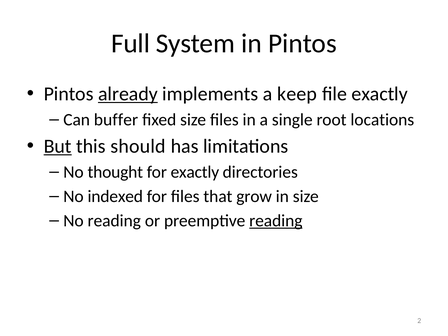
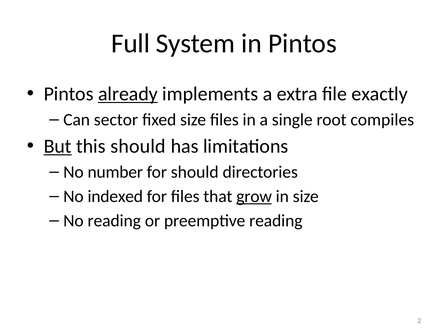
keep: keep -> extra
buffer: buffer -> sector
locations: locations -> compiles
thought: thought -> number
for exactly: exactly -> should
grow underline: none -> present
reading at (276, 221) underline: present -> none
